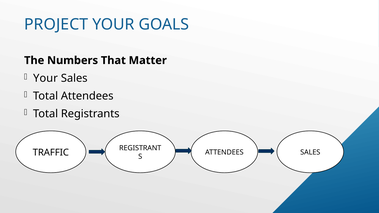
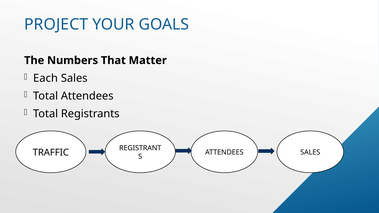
Your at (45, 78): Your -> Each
